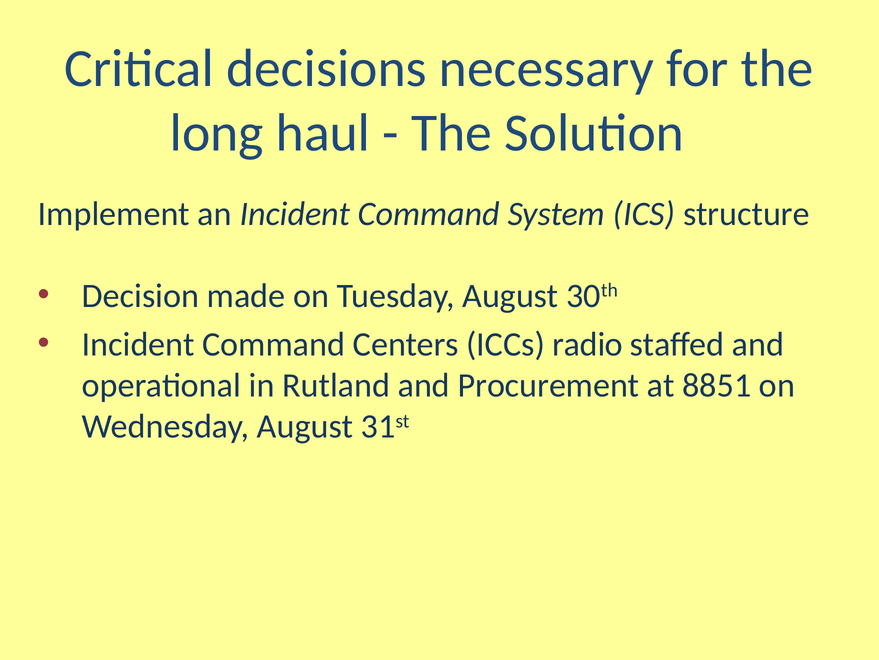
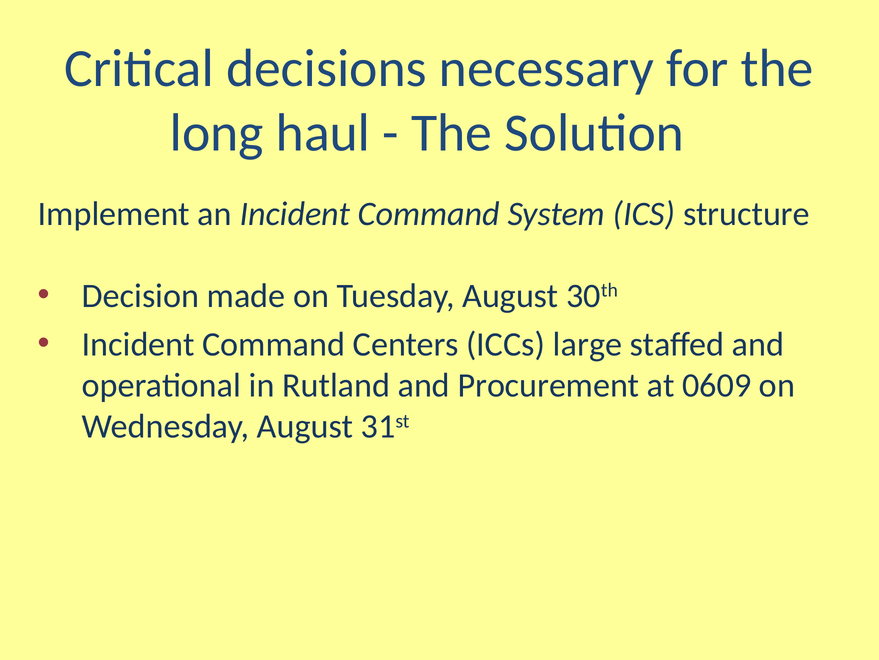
radio: radio -> large
8851: 8851 -> 0609
